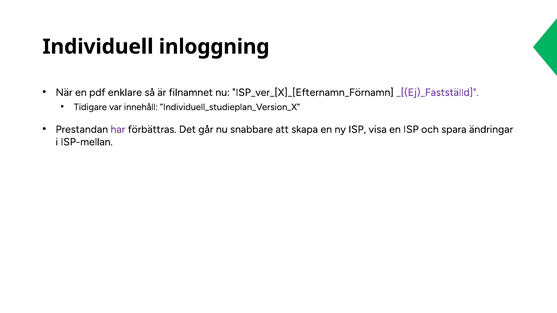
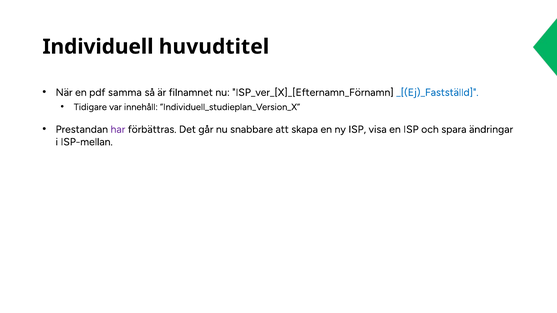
inloggning: inloggning -> huvudtitel
enklare: enklare -> samma
_[(Ej)_Fastställd colour: purple -> blue
